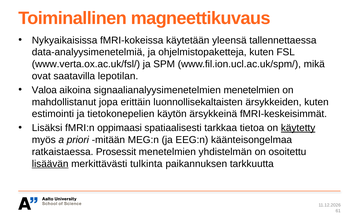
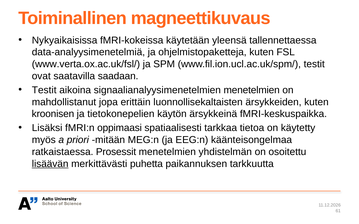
www.fil.ion.ucl.ac.uk/spm/ mikä: mikä -> testit
lepotilan: lepotilan -> saadaan
Valoa at (44, 90): Valoa -> Testit
estimointi: estimointi -> kroonisen
fMRI-keskeisimmät: fMRI-keskeisimmät -> fMRI-keskuspaikka
käytetty underline: present -> none
tulkinta: tulkinta -> puhetta
